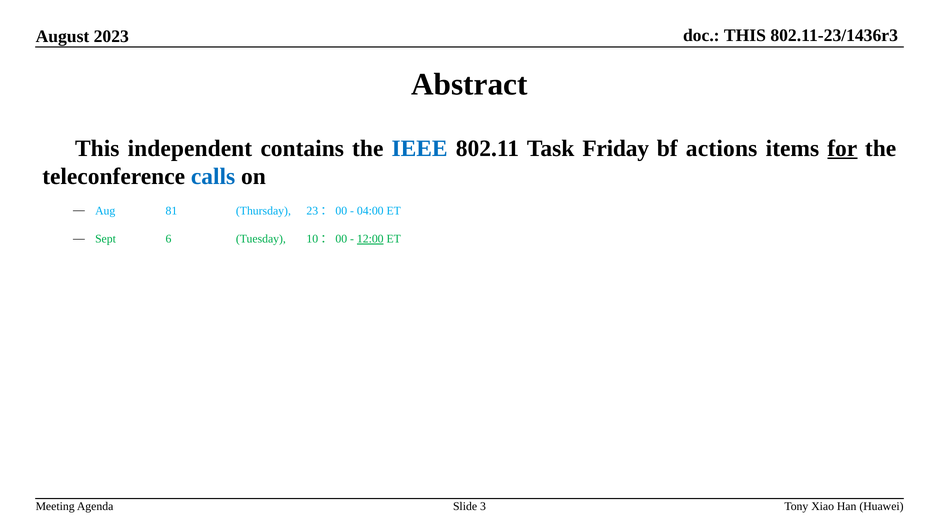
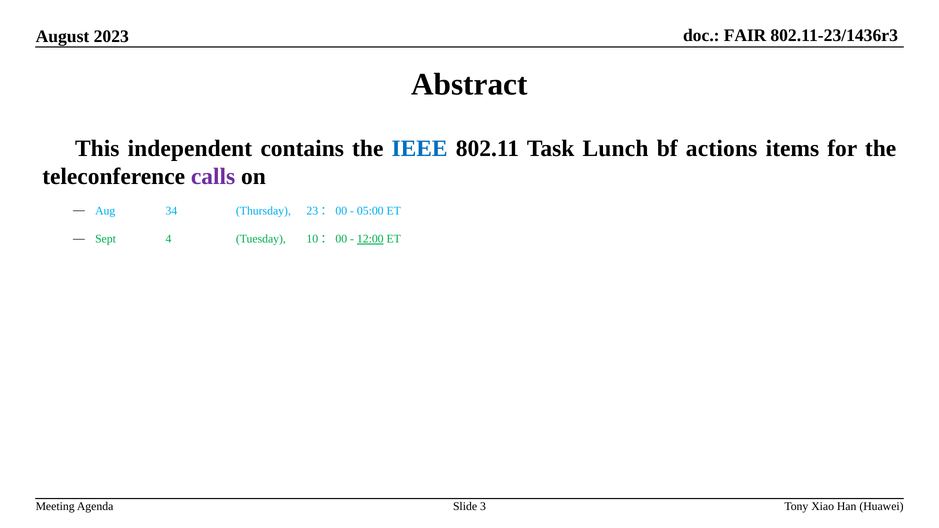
THIS at (745, 35): THIS -> FAIR
Friday: Friday -> Lunch
for underline: present -> none
calls colour: blue -> purple
81: 81 -> 34
04:00: 04:00 -> 05:00
6: 6 -> 4
